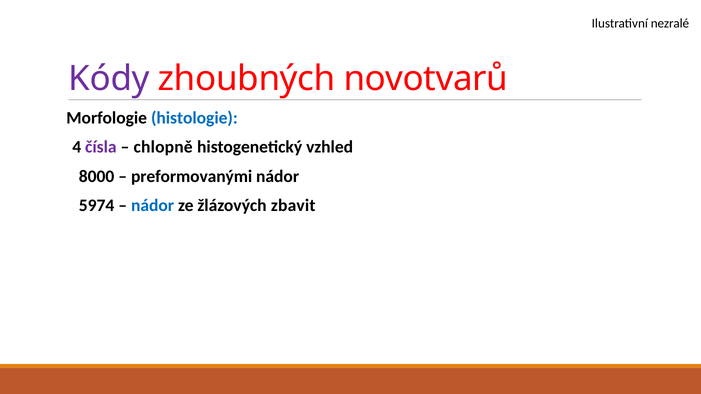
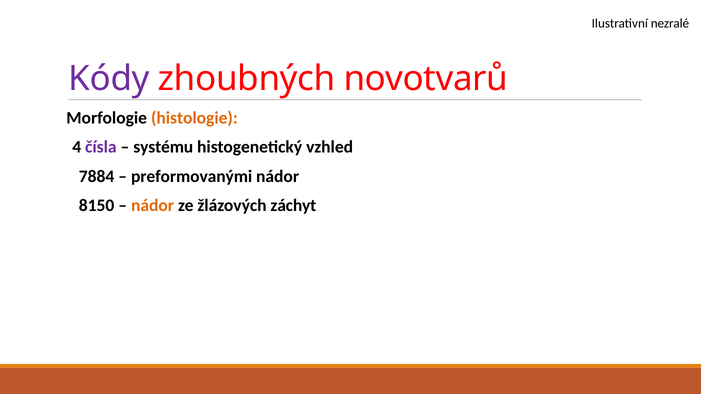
histologie colour: blue -> orange
chlopně: chlopně -> systému
8000: 8000 -> 7884
5974: 5974 -> 8150
nádor at (153, 206) colour: blue -> orange
zbavit: zbavit -> záchyt
